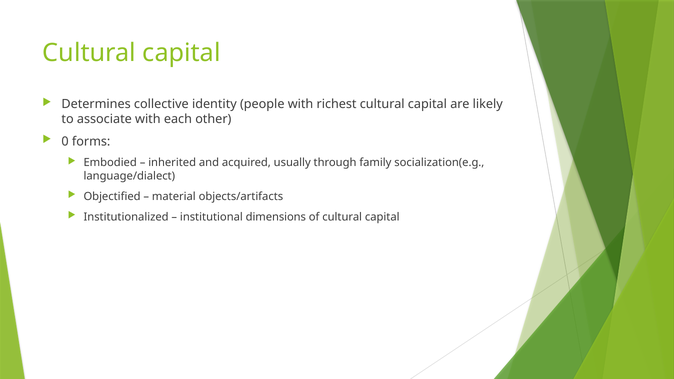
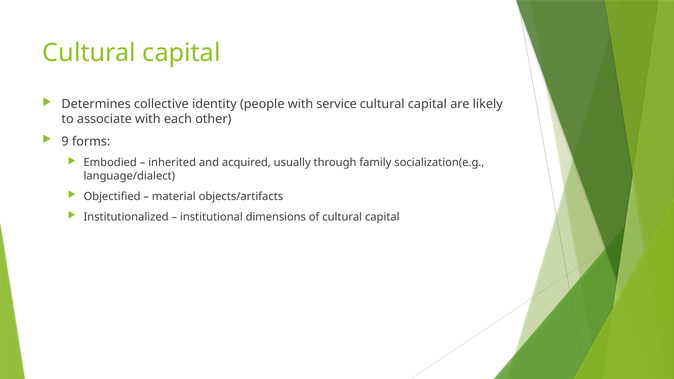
richest: richest -> service
0: 0 -> 9
